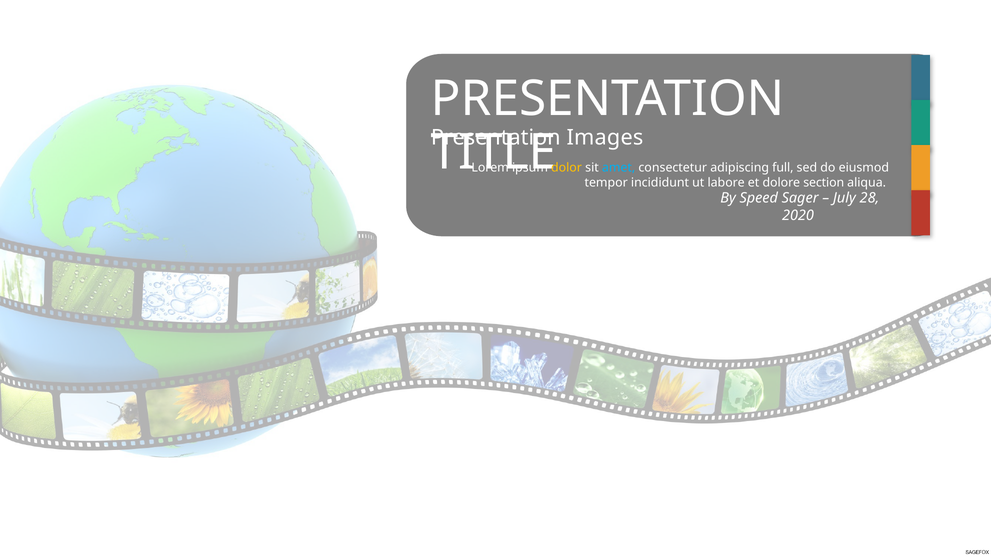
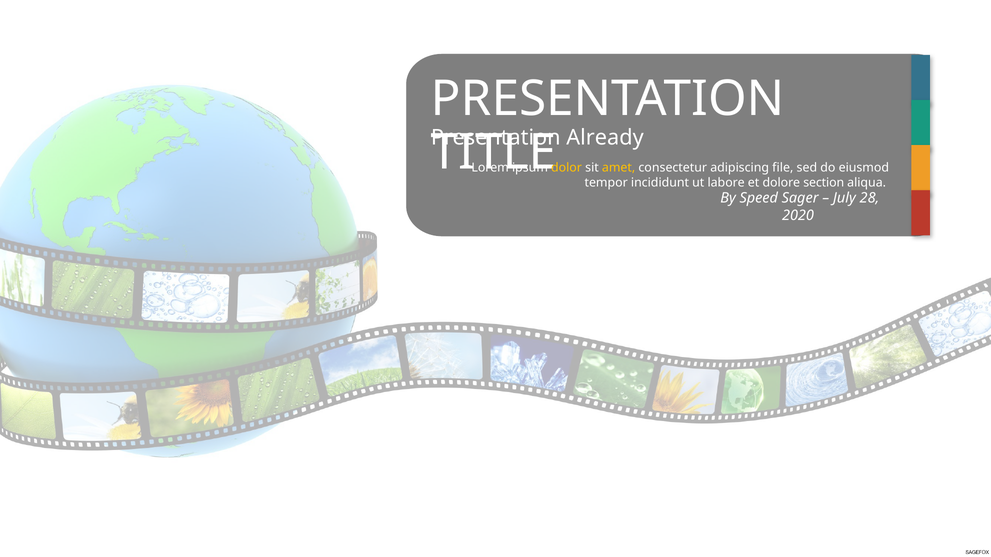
Images: Images -> Already
amet colour: light blue -> yellow
full: full -> file
